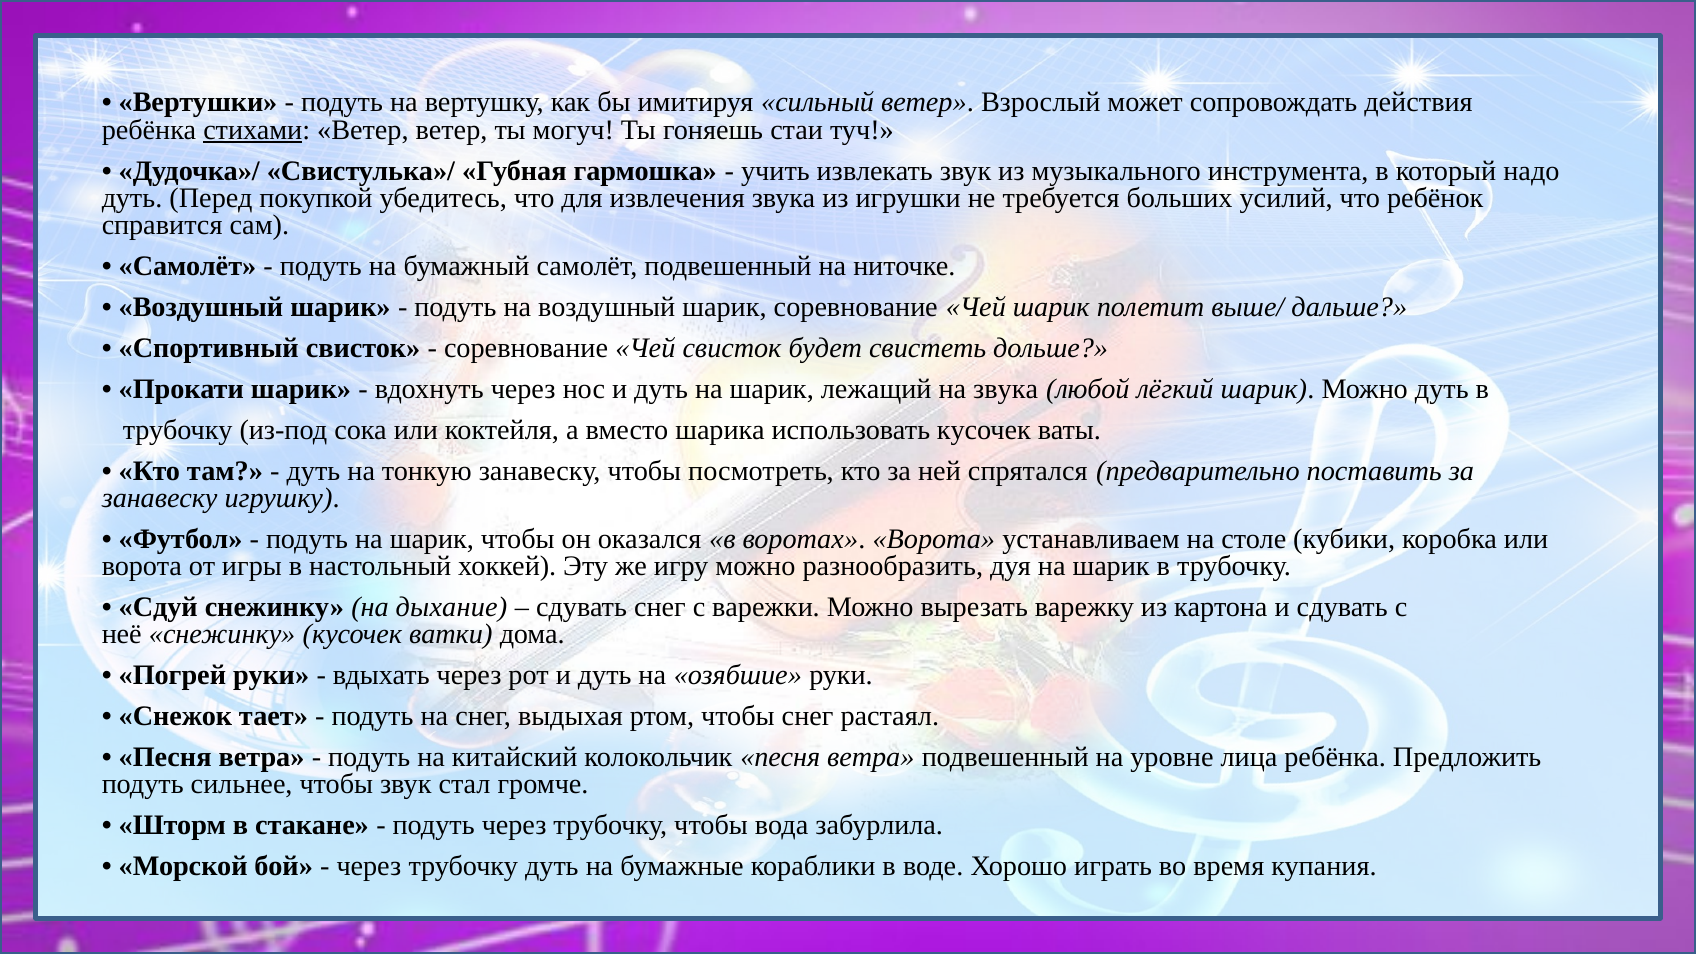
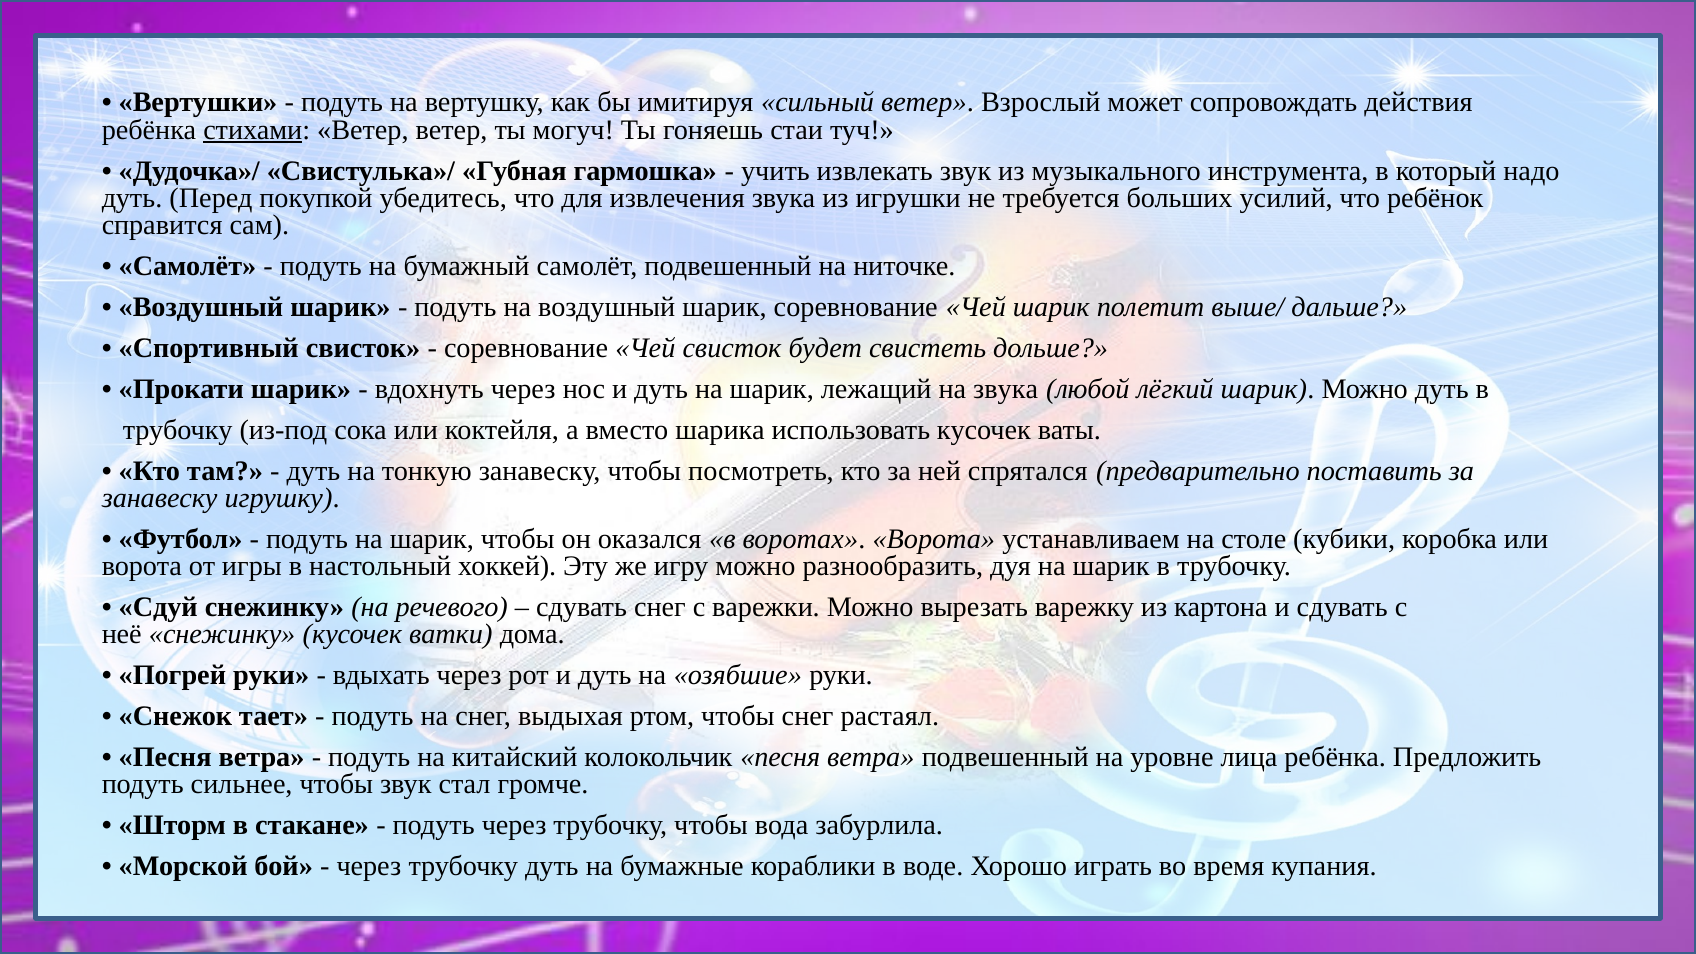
дыхание: дыхание -> речевого
